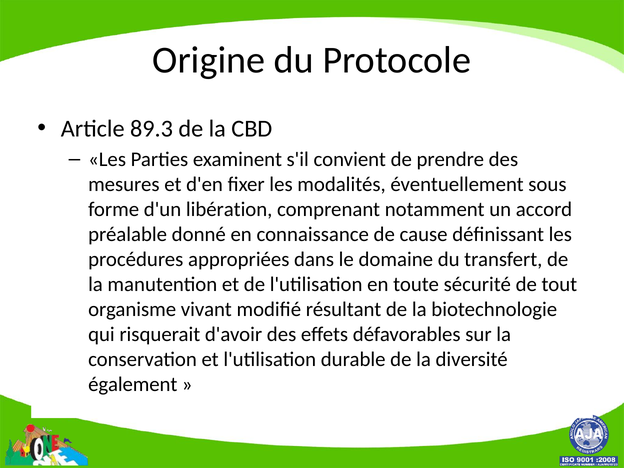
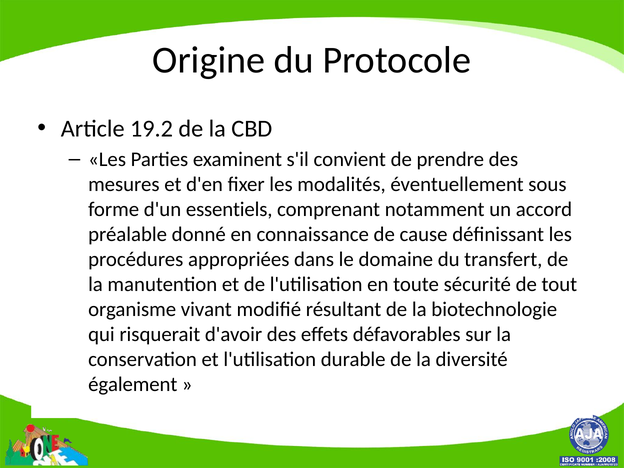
89.3: 89.3 -> 19.2
libération: libération -> essentiels
